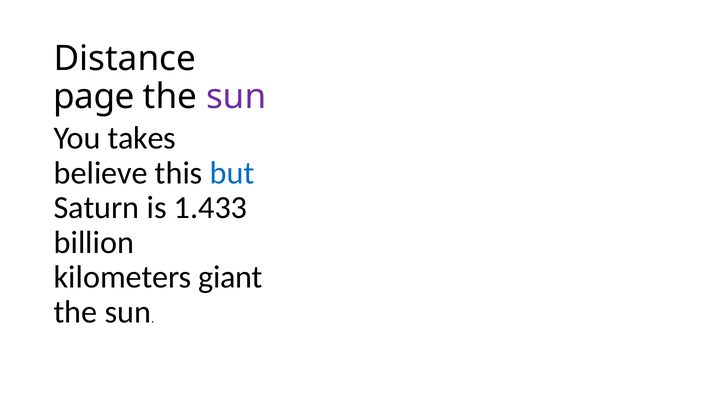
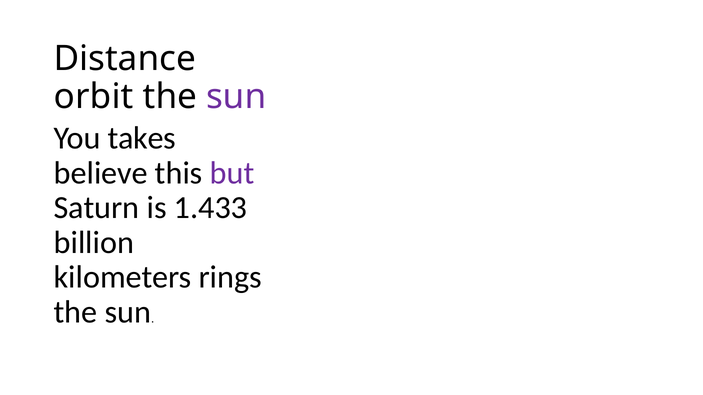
page: page -> orbit
but colour: blue -> purple
giant: giant -> rings
